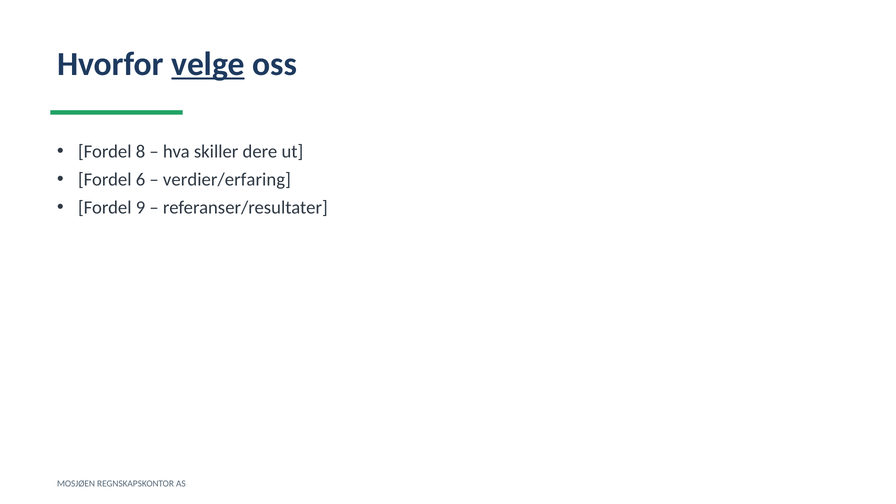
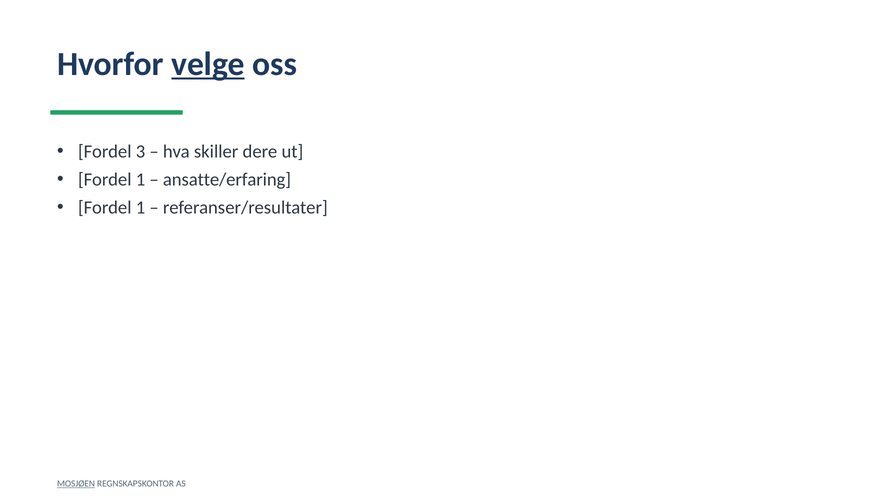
8: 8 -> 3
6 at (141, 180): 6 -> 1
verdier/erfaring: verdier/erfaring -> ansatte/erfaring
9 at (141, 208): 9 -> 1
MOSJØEN underline: none -> present
